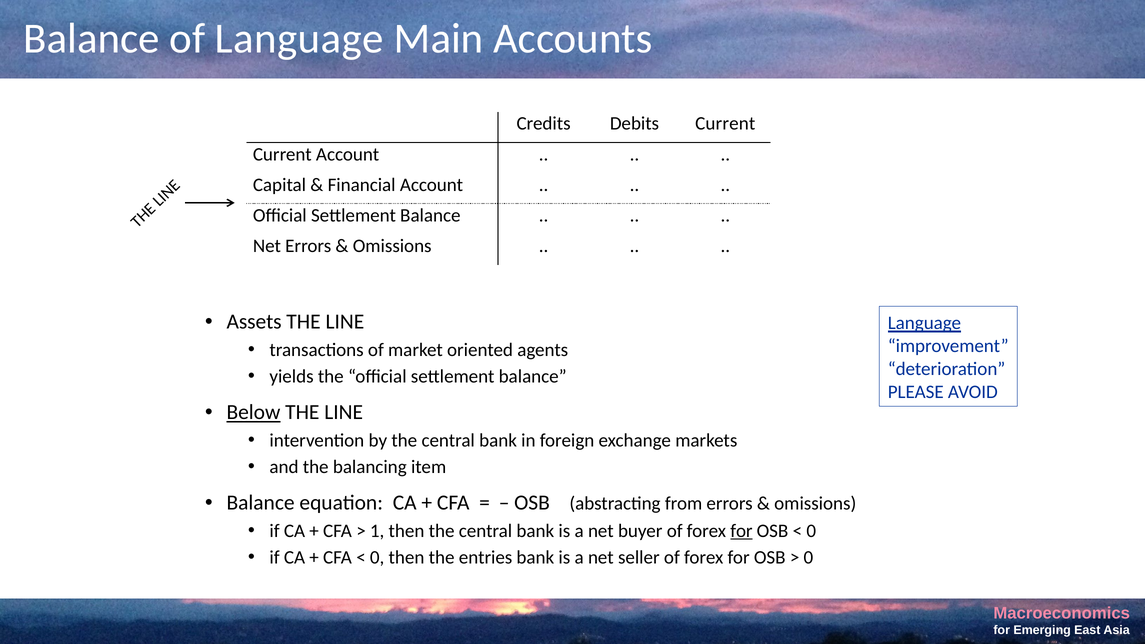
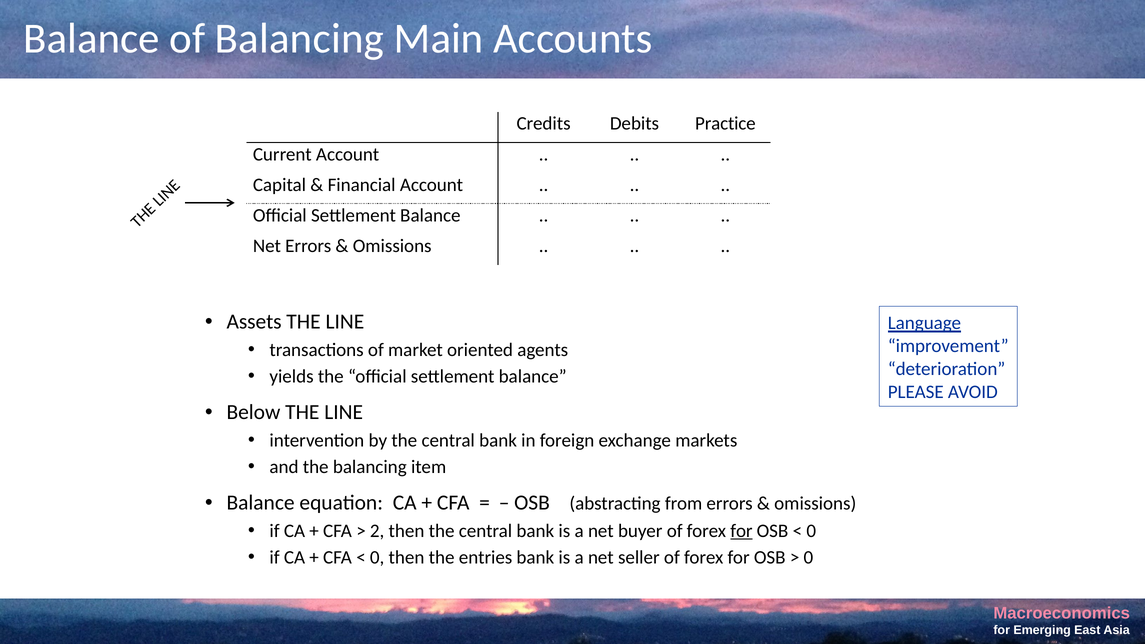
of Language: Language -> Balancing
Debits Current: Current -> Practice
Below underline: present -> none
1: 1 -> 2
